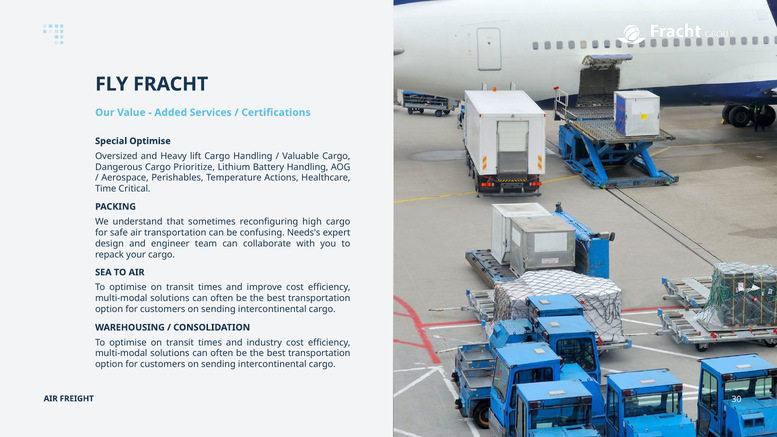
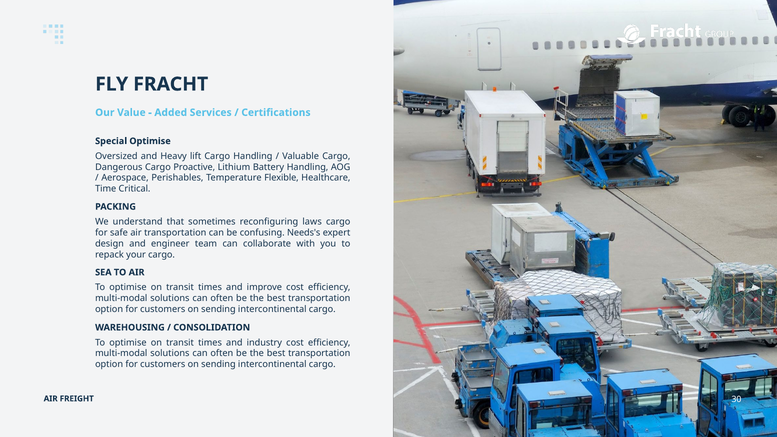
Prioritize: Prioritize -> Proactive
Actions: Actions -> Flexible
high: high -> laws
